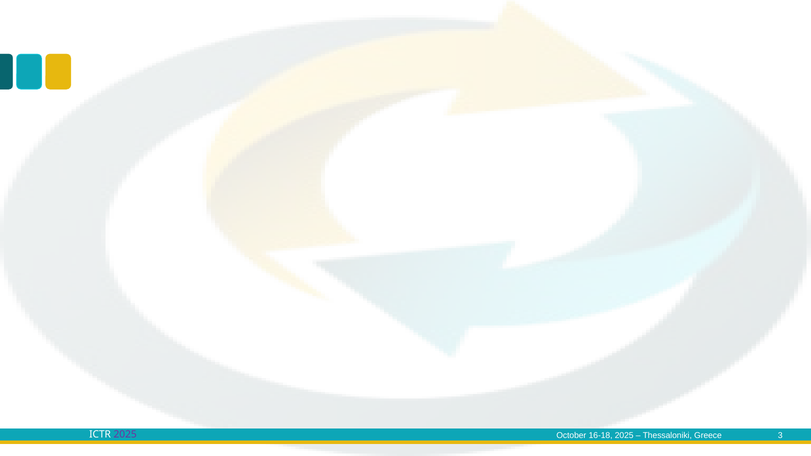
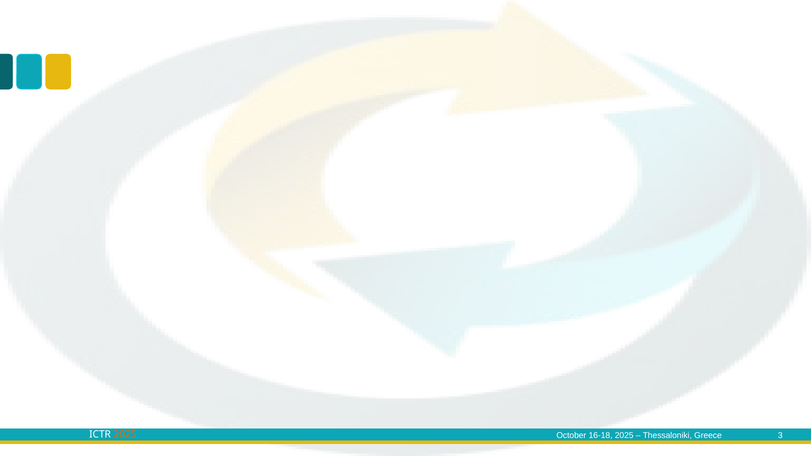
2025 at (125, 435) colour: purple -> orange
